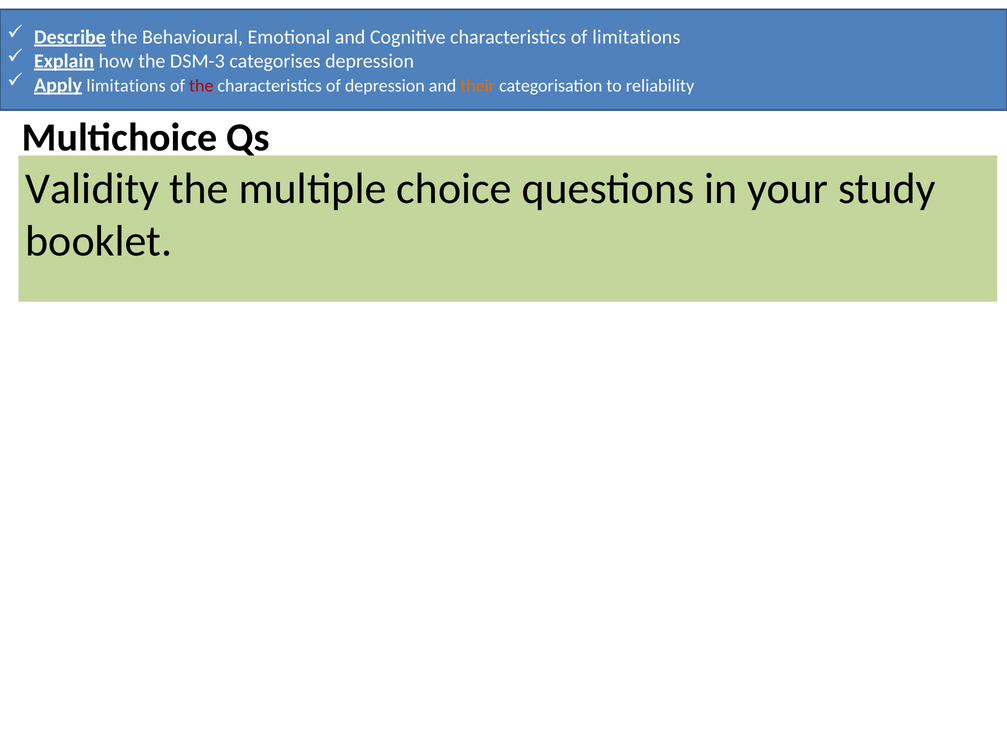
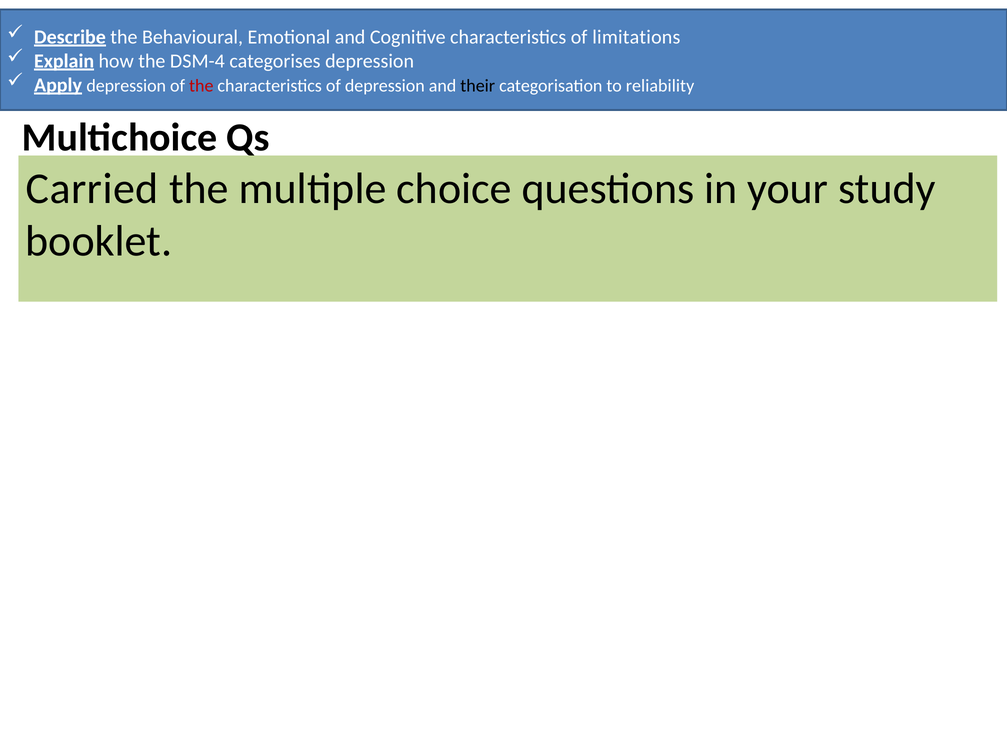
DSM-3: DSM-3 -> DSM-4
Apply limitations: limitations -> depression
their colour: orange -> black
Validity: Validity -> Carried
